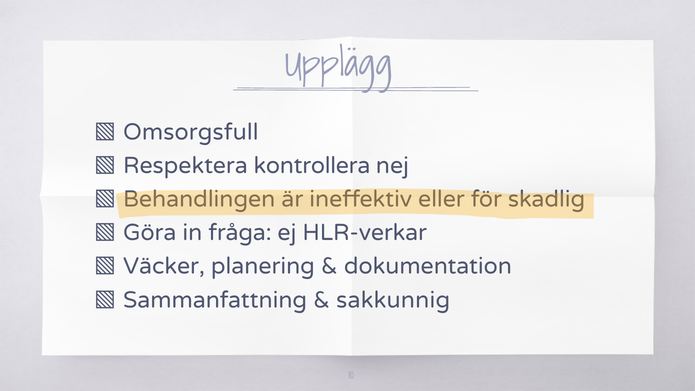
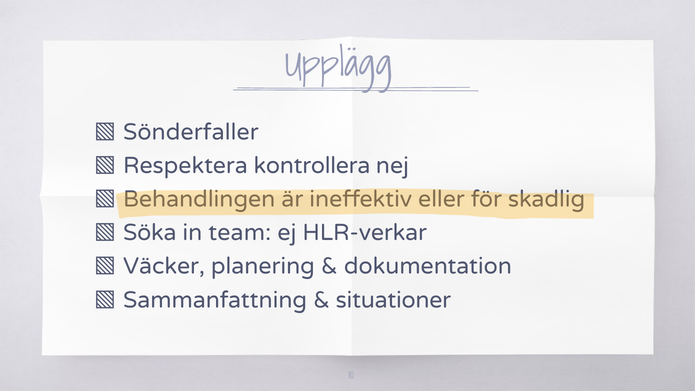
Omsorgsfull: Omsorgsfull -> Sönderfaller
Göra: Göra -> Söka
fråga: fråga -> team
sakkunnig: sakkunnig -> situationer
